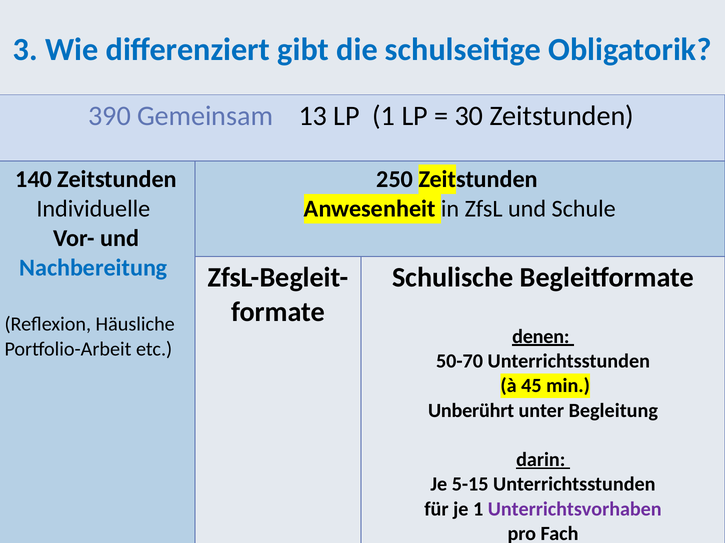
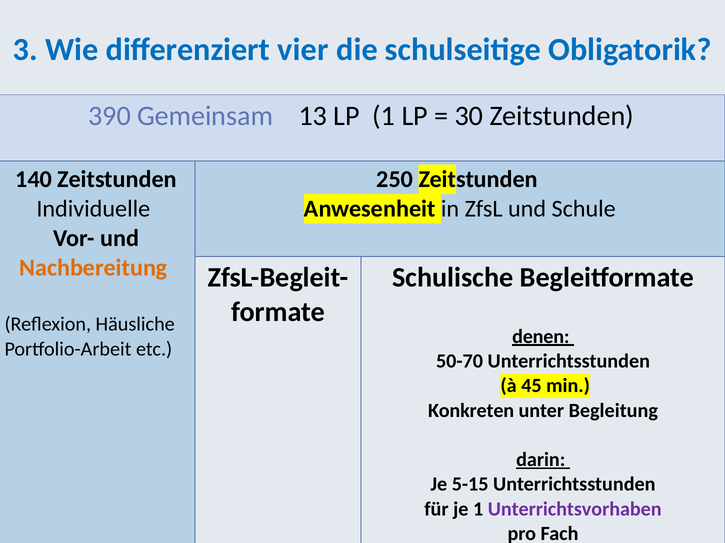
gibt: gibt -> vier
Nachbereitung colour: blue -> orange
Unberührt: Unberührt -> Konkreten
